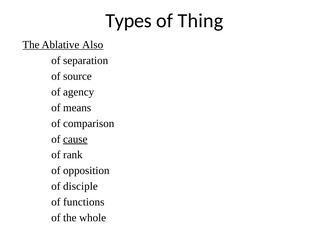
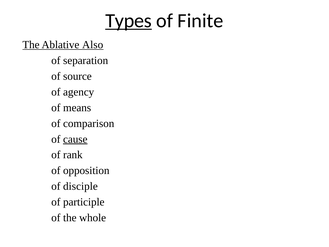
Types underline: none -> present
Thing: Thing -> Finite
functions: functions -> participle
